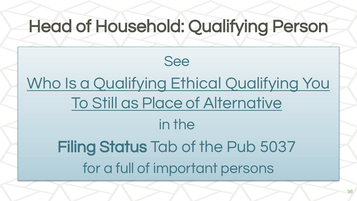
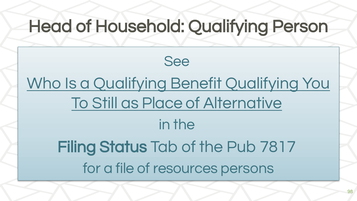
Ethical: Ethical -> Benefit
5037: 5037 -> 7817
full: full -> file
important: important -> resources
